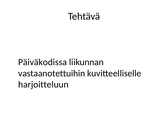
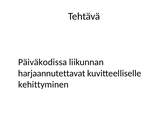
vastaanotettuihin: vastaanotettuihin -> harjaannutettavat
harjoitteluun: harjoitteluun -> kehittyminen
